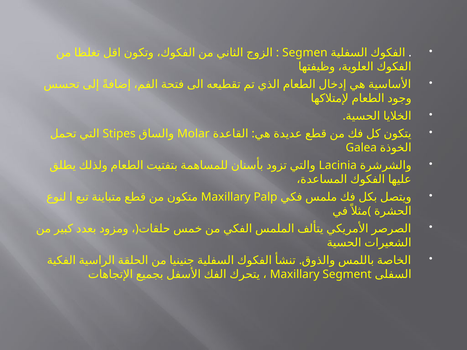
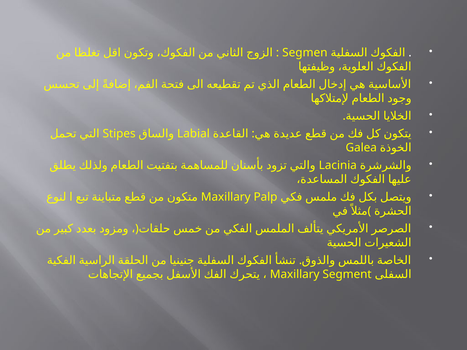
Molar: Molar -> Labial
